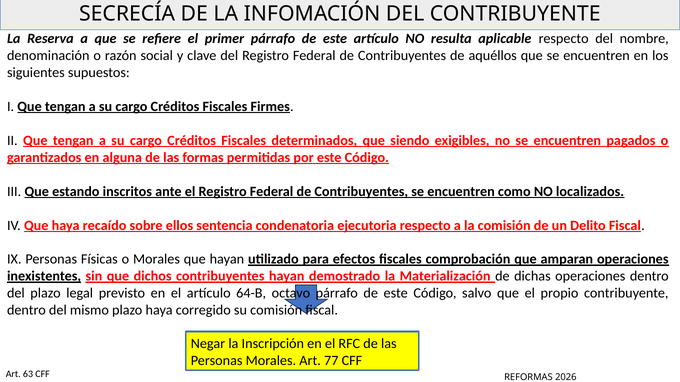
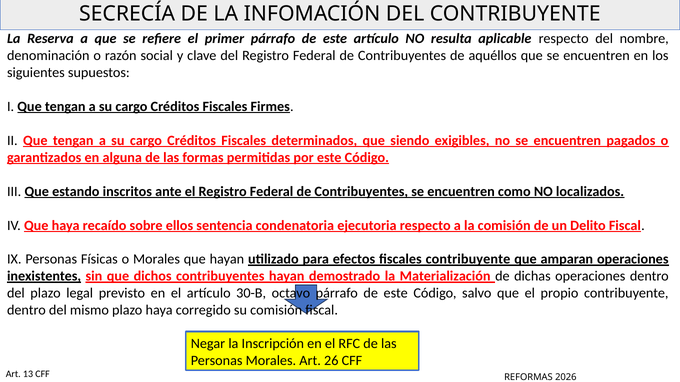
fiscales comprobación: comprobación -> contribuyente
64-B: 64-B -> 30-B
77: 77 -> 26
63: 63 -> 13
